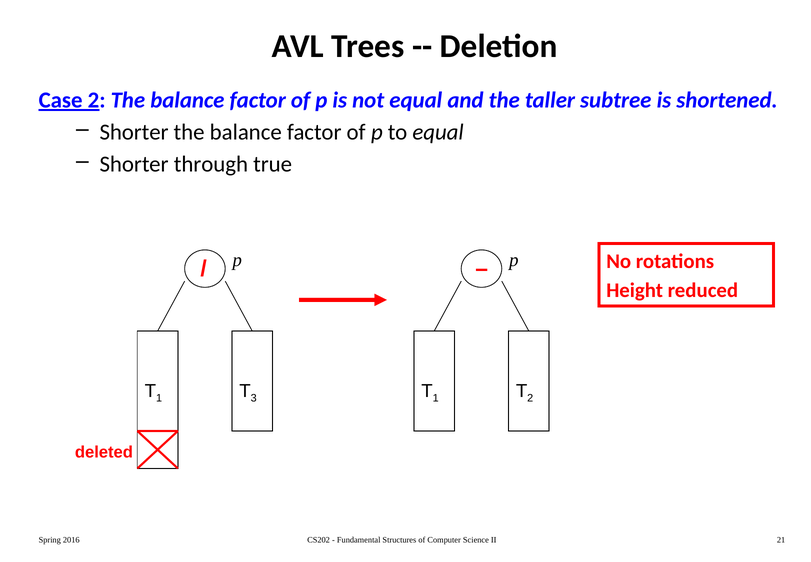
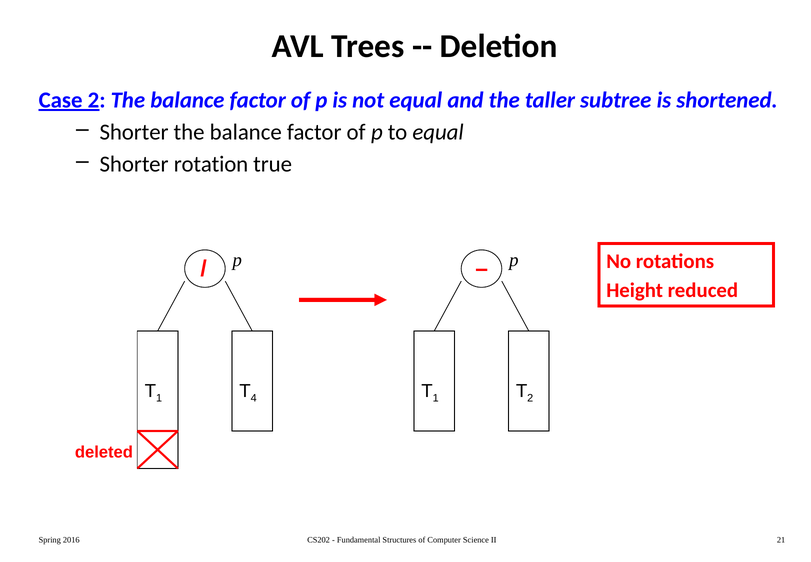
through: through -> rotation
3: 3 -> 4
